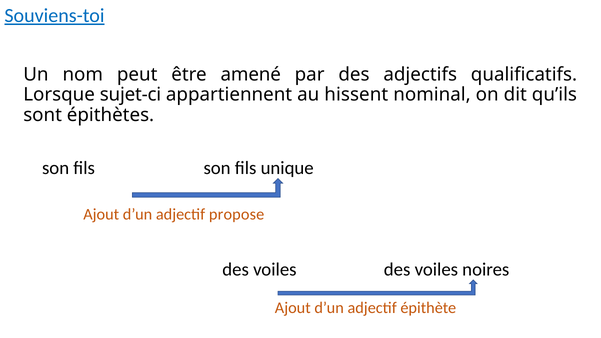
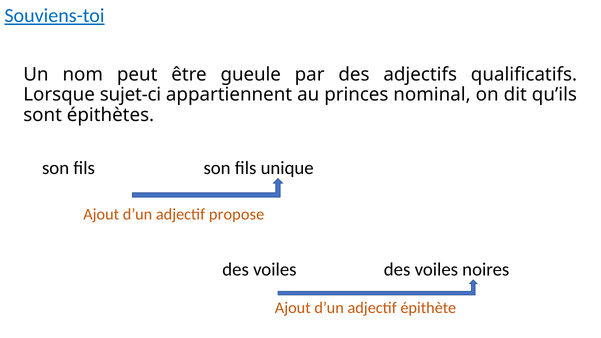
amené: amené -> gueule
hissent: hissent -> princes
